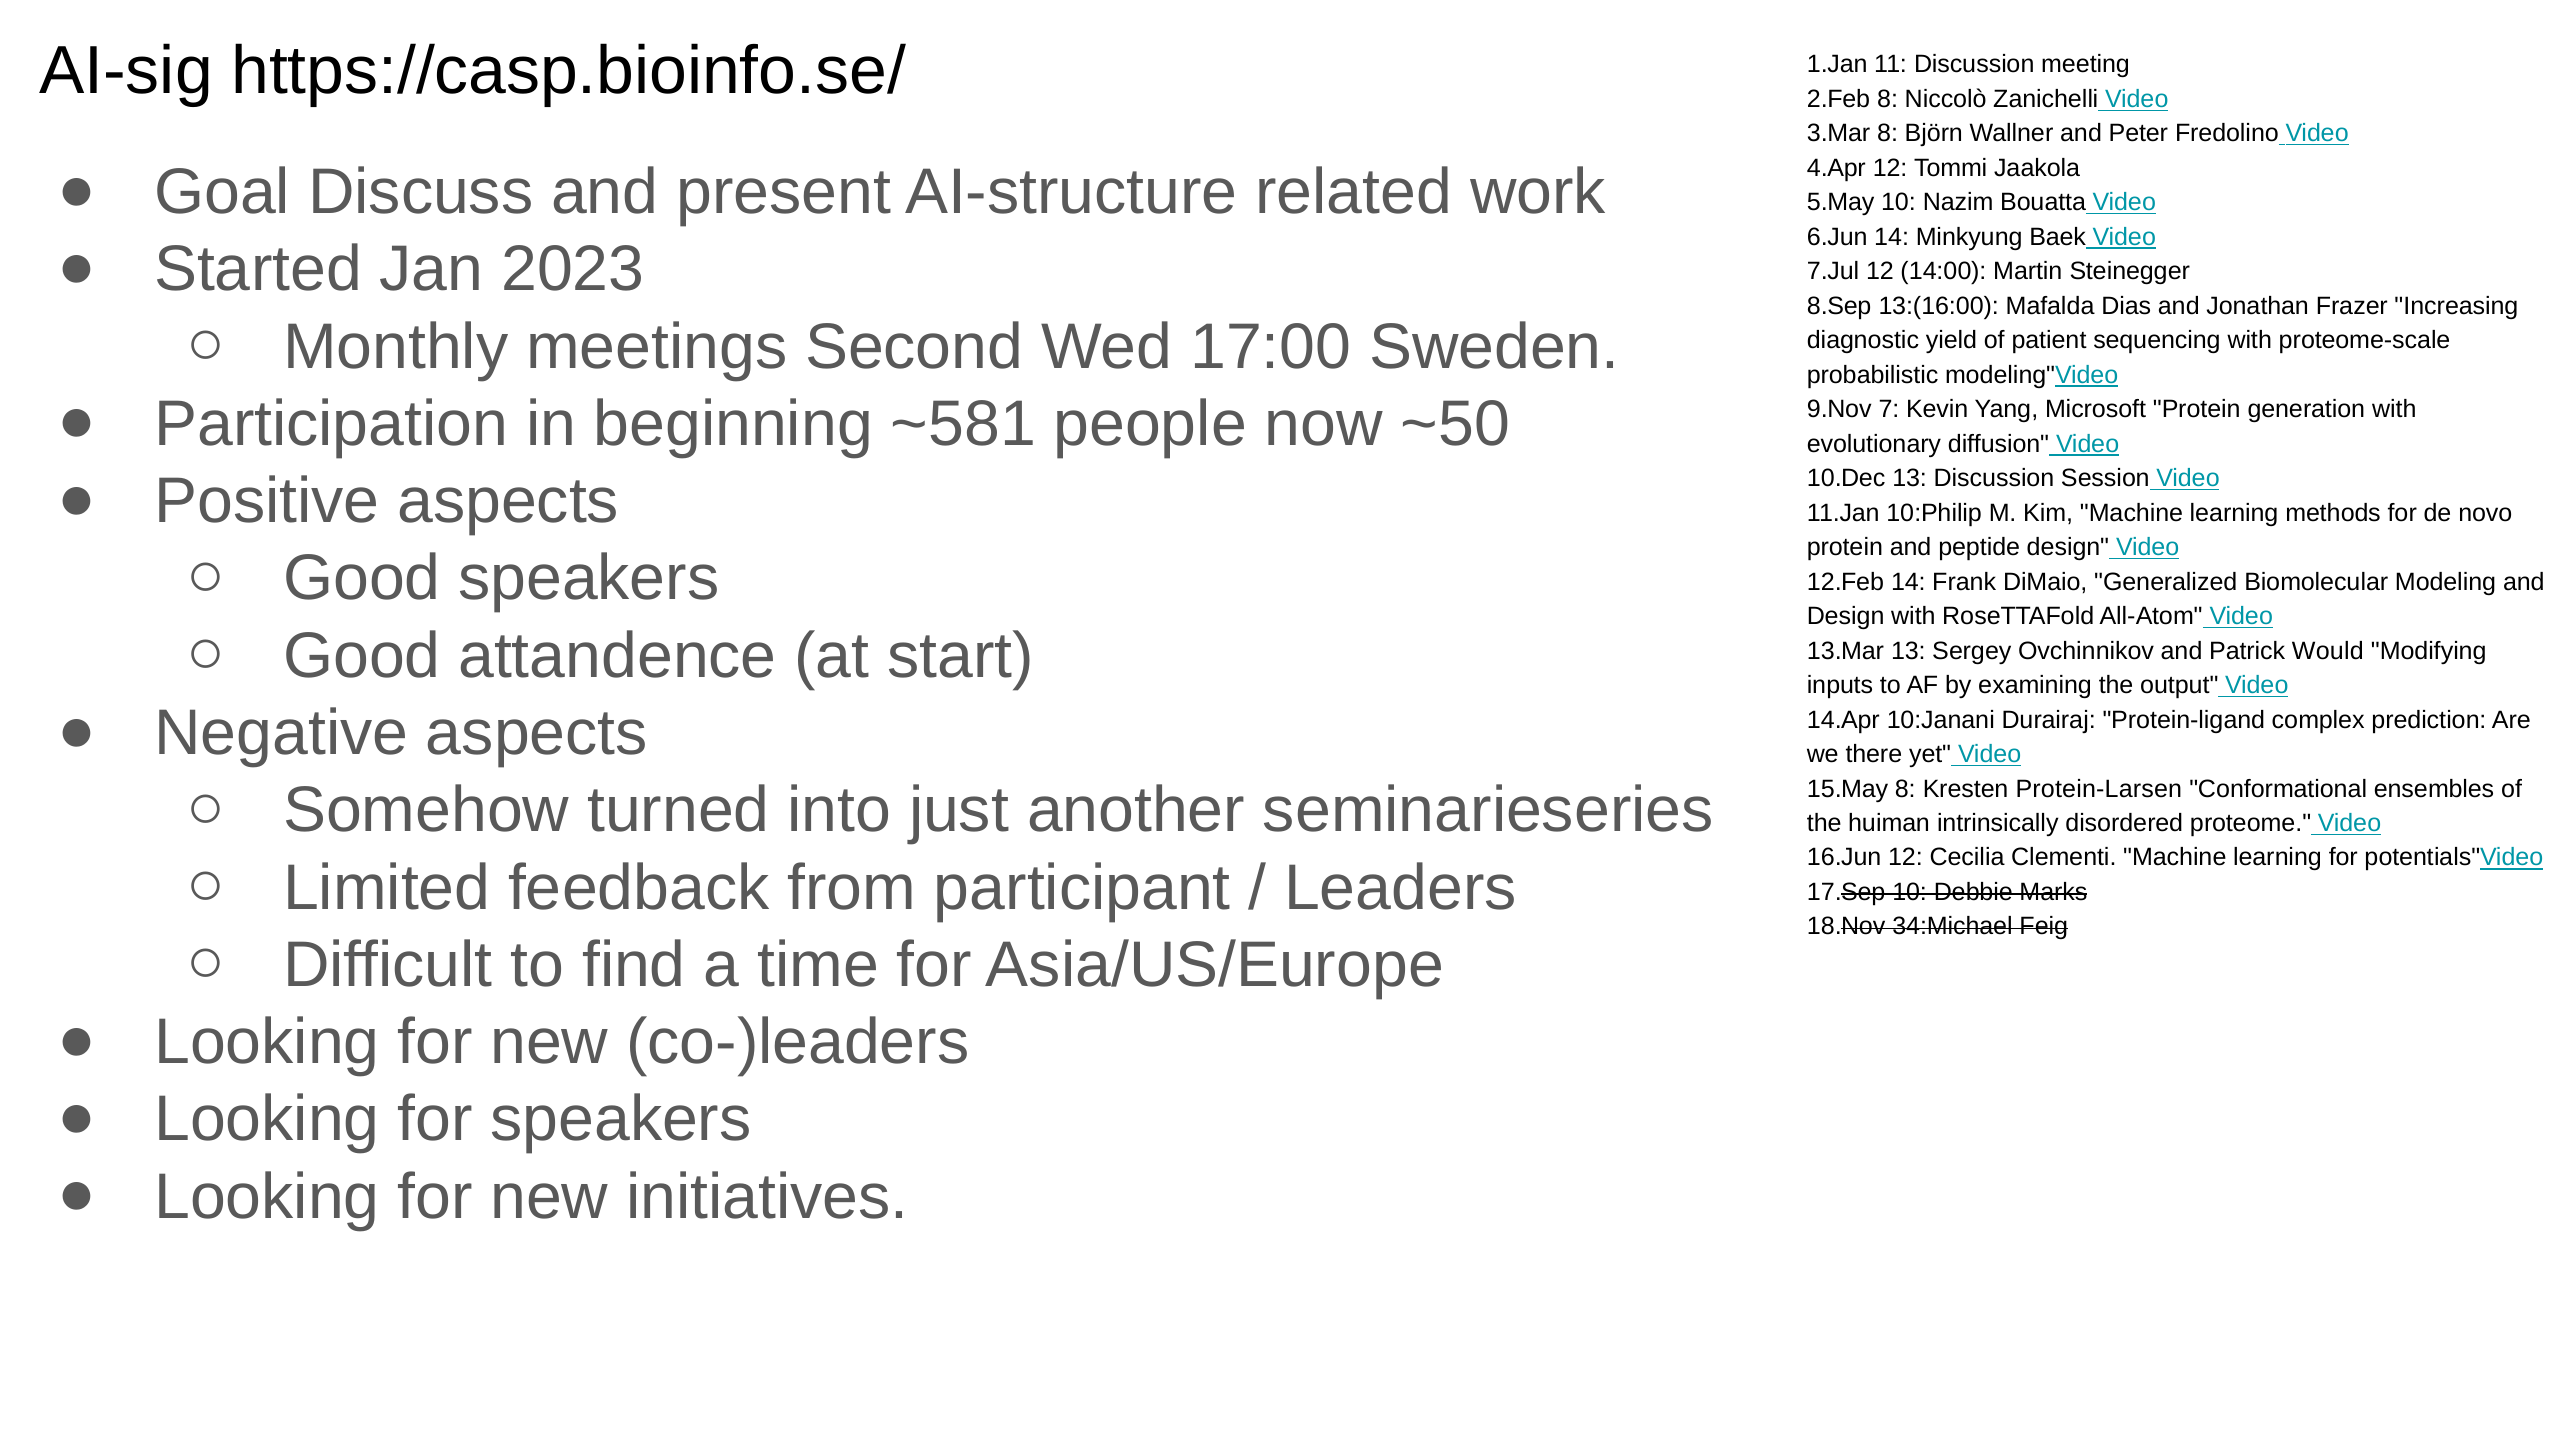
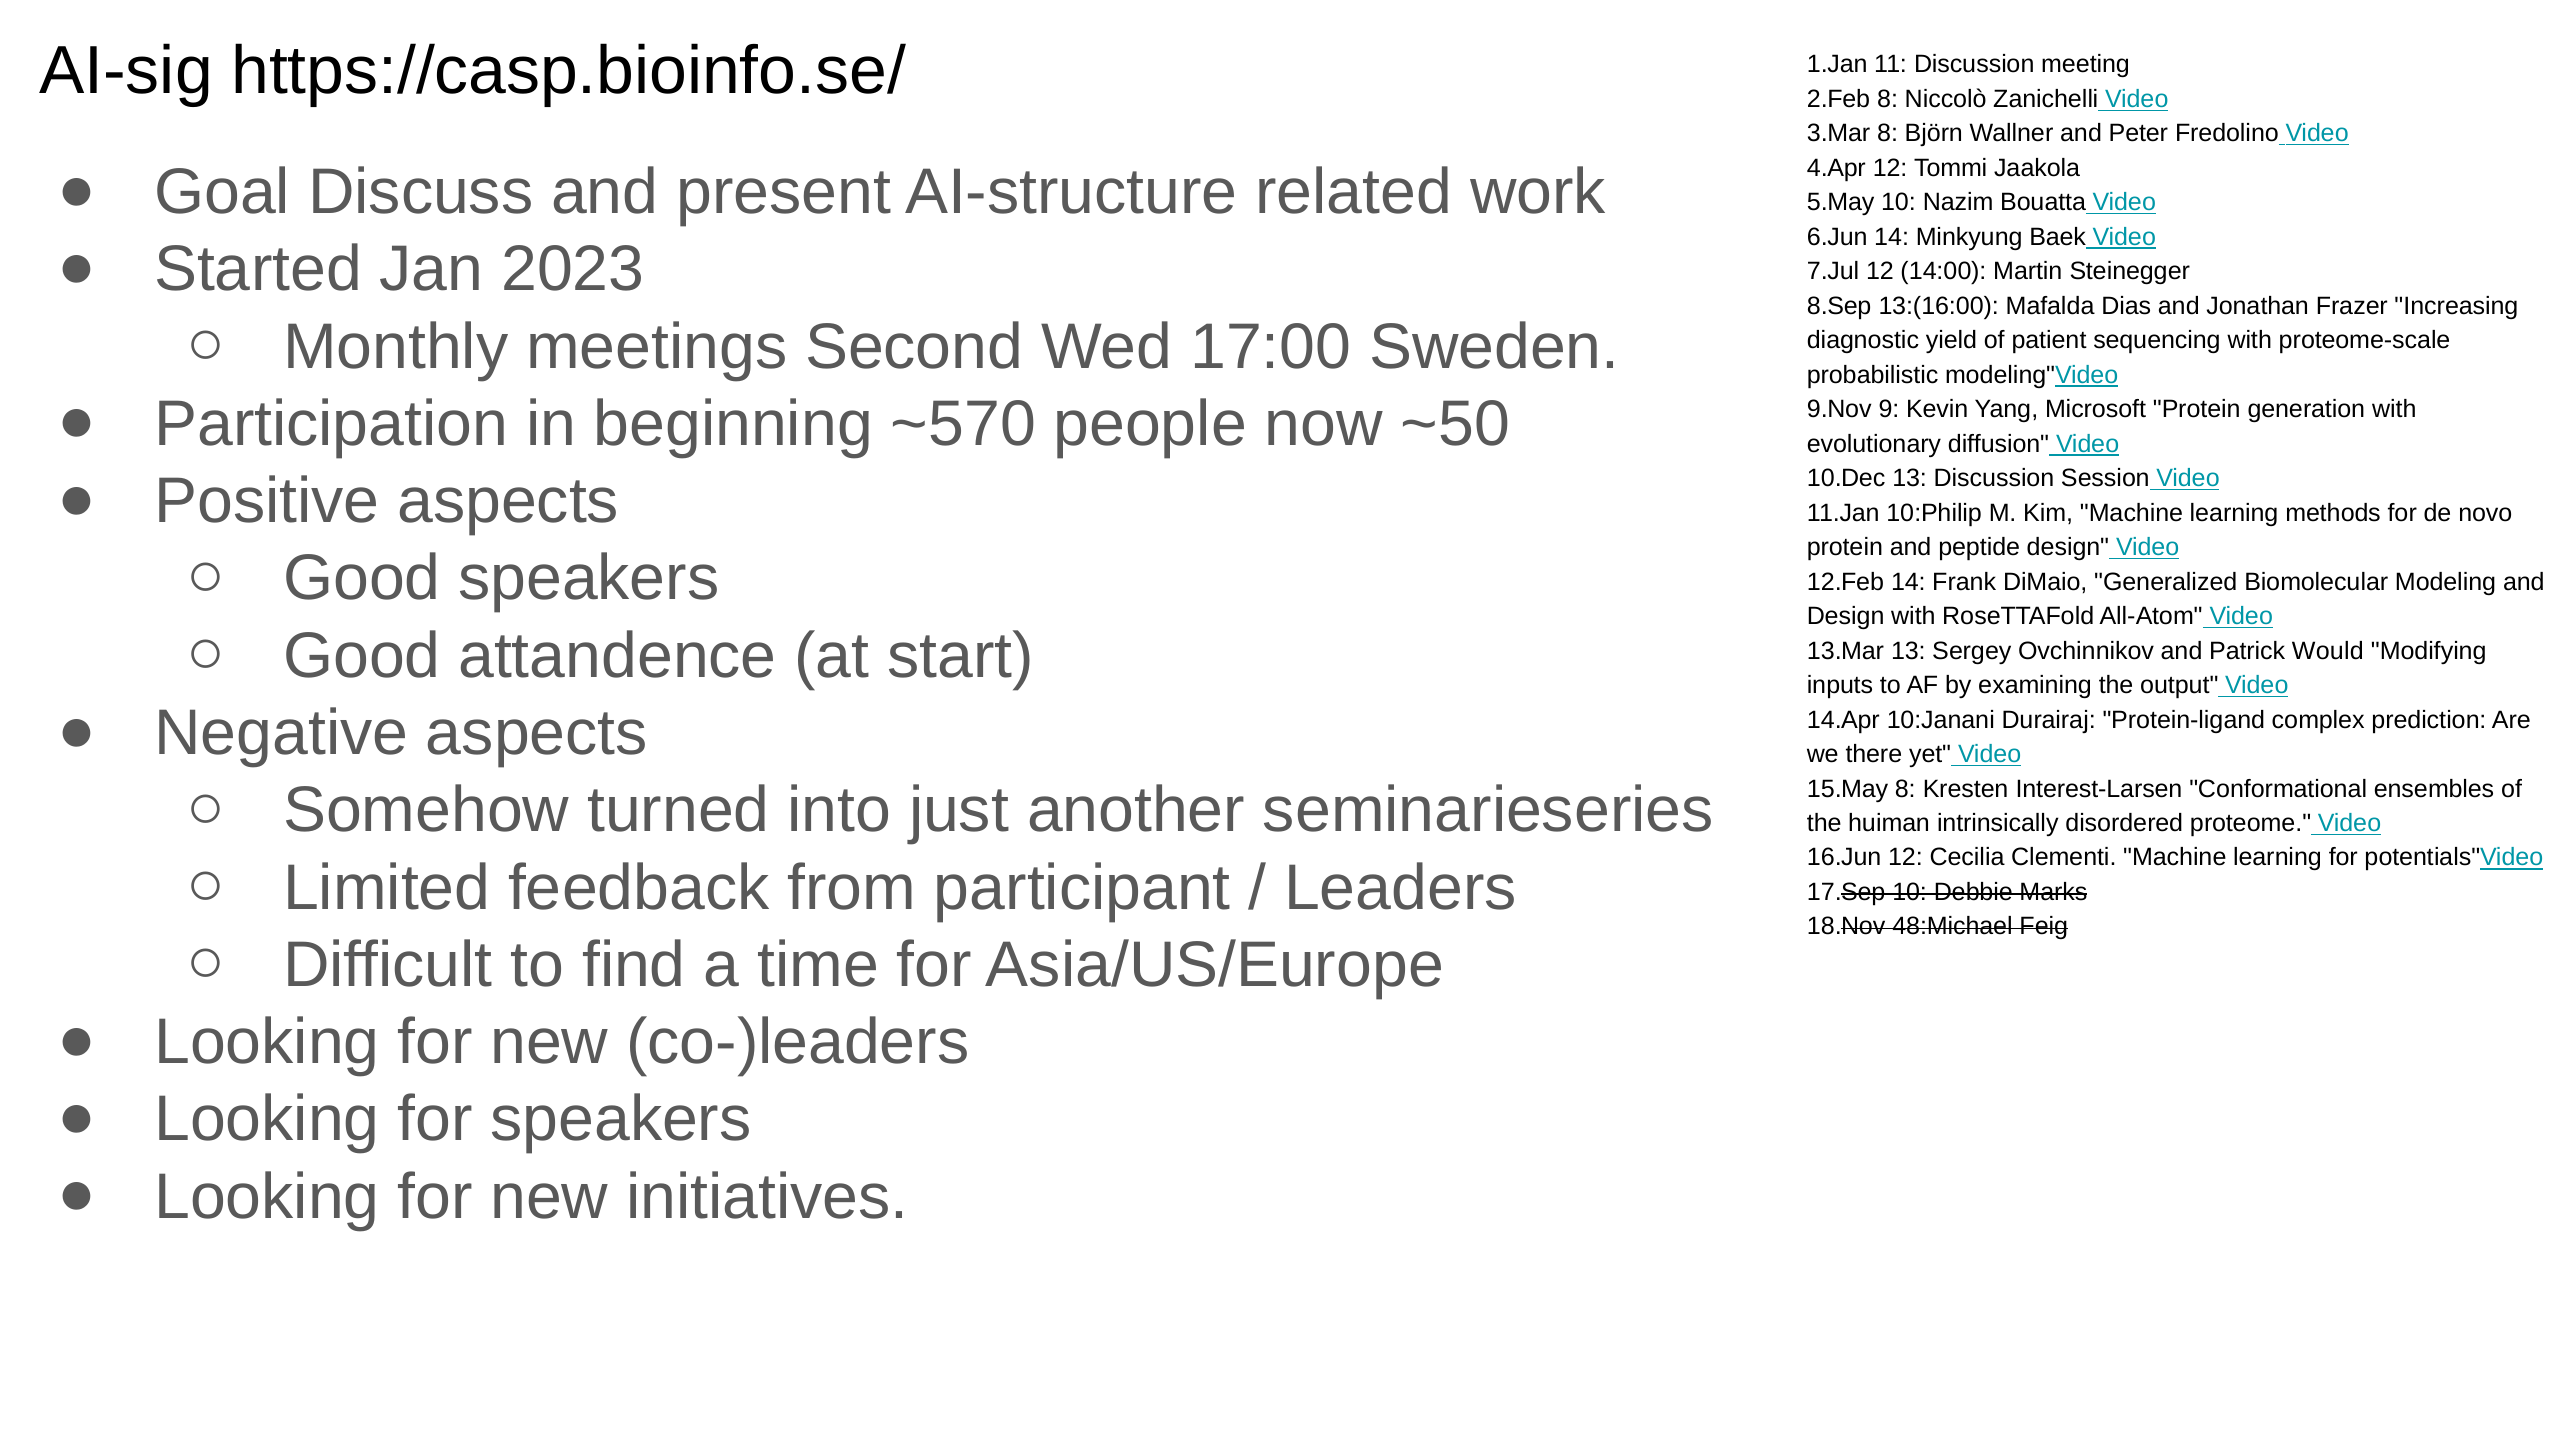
~581: ~581 -> ~570
7: 7 -> 9
Protein-Larsen: Protein-Larsen -> Interest-Larsen
34:Michael: 34:Michael -> 48:Michael
